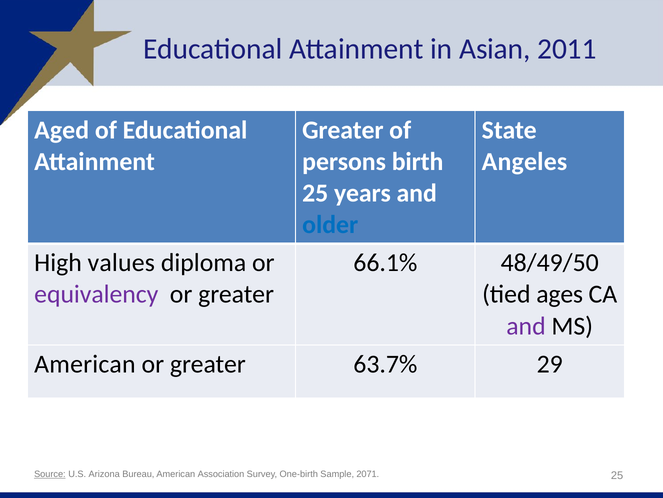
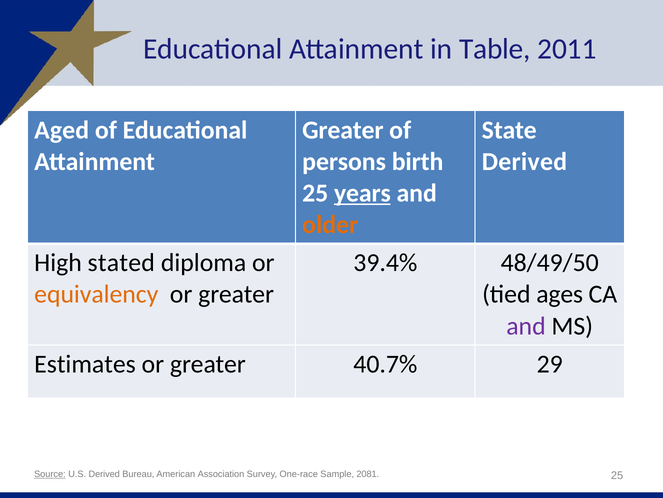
Asian: Asian -> Table
Angeles at (524, 161): Angeles -> Derived
years underline: none -> present
older colour: blue -> orange
values: values -> stated
66.1%: 66.1% -> 39.4%
equivalency colour: purple -> orange
American at (85, 364): American -> Estimates
63.7%: 63.7% -> 40.7%
U.S Arizona: Arizona -> Derived
One-birth: One-birth -> One-race
2071: 2071 -> 2081
